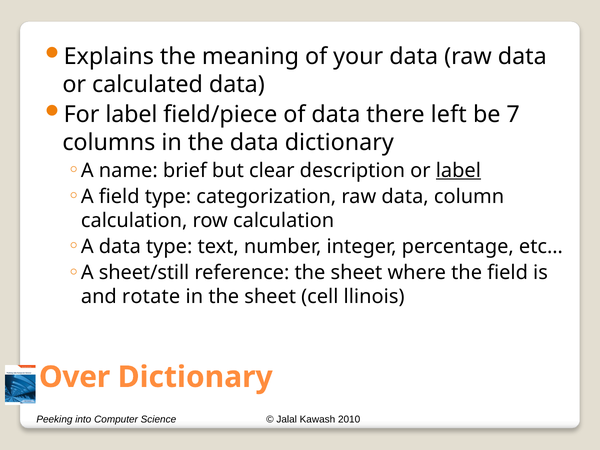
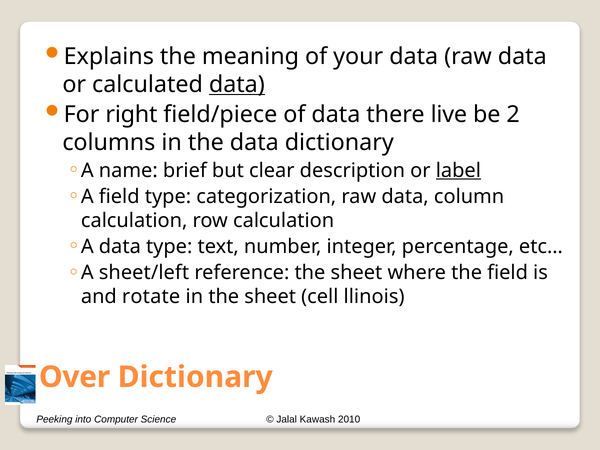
data at (237, 84) underline: none -> present
For label: label -> right
left: left -> live
7: 7 -> 2
sheet/still: sheet/still -> sheet/left
